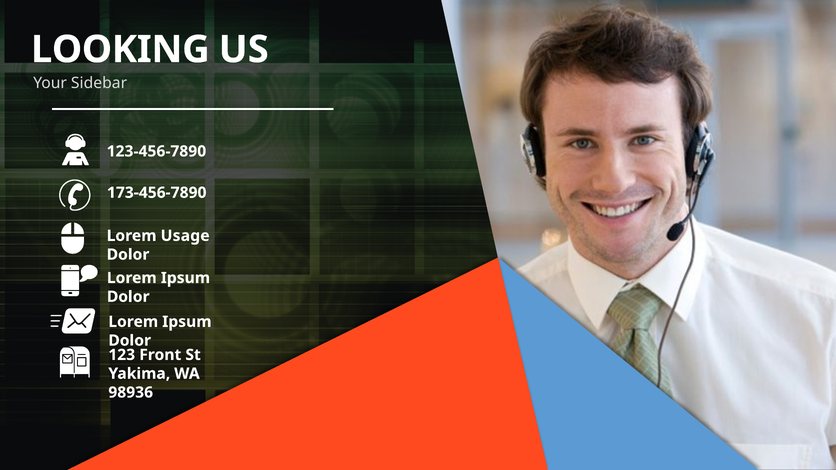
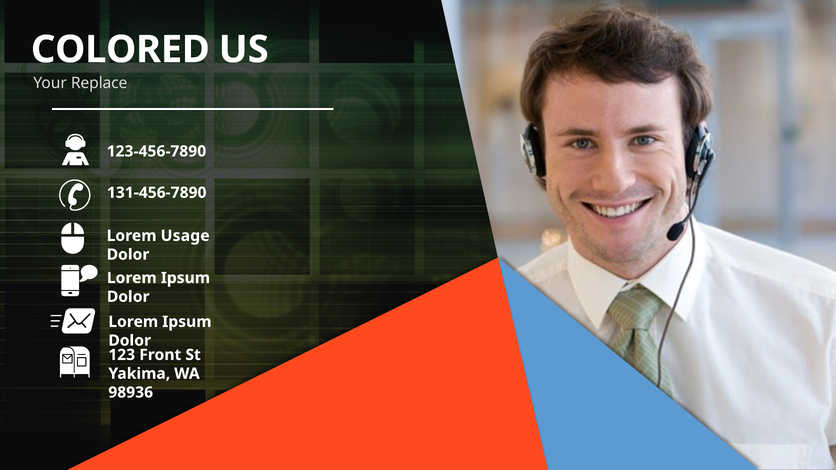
LOOKING: LOOKING -> COLORED
Sidebar: Sidebar -> Replace
173-456-7890: 173-456-7890 -> 131-456-7890
